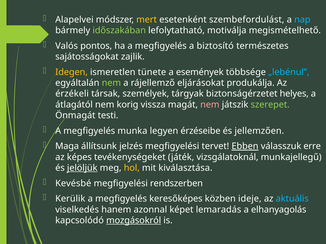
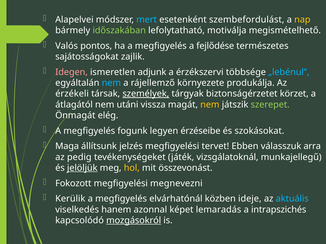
mert colour: yellow -> light blue
nap colour: light blue -> yellow
biztosító: biztosító -> fejlődése
Idegen colour: yellow -> pink
tünete: tünete -> adjunk
események: események -> érzékszervi
nem at (111, 83) colour: light green -> light blue
eljárásokat: eljárásokat -> környezete
személyek underline: none -> present
helyes: helyes -> körzet
korig: korig -> utáni
nem at (210, 105) colour: pink -> yellow
testi: testi -> elég
munka: munka -> fogunk
jellemzően: jellemzően -> szokásokat
Ebben underline: present -> none
erre: erre -> arra
képes: képes -> pedig
kiválasztása: kiválasztása -> összevonást
Kevésbé: Kevésbé -> Fokozott
rendszerben: rendszerben -> megnevezni
keresőképes: keresőképes -> elvárhatónál
elhanyagolás: elhanyagolás -> intrapszichés
